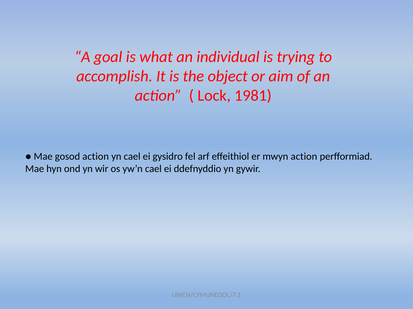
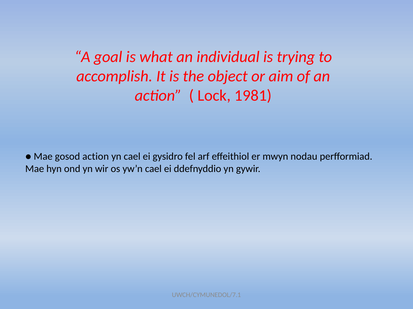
mwyn action: action -> nodau
